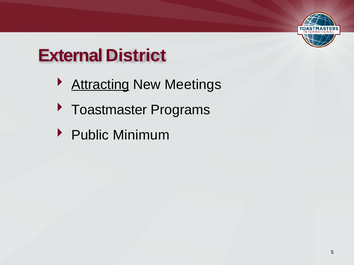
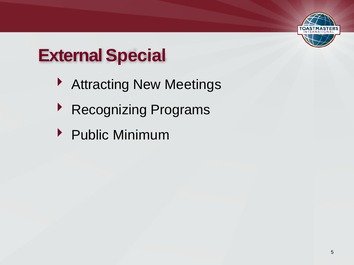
District: District -> Special
Attracting underline: present -> none
Toastmaster: Toastmaster -> Recognizing
